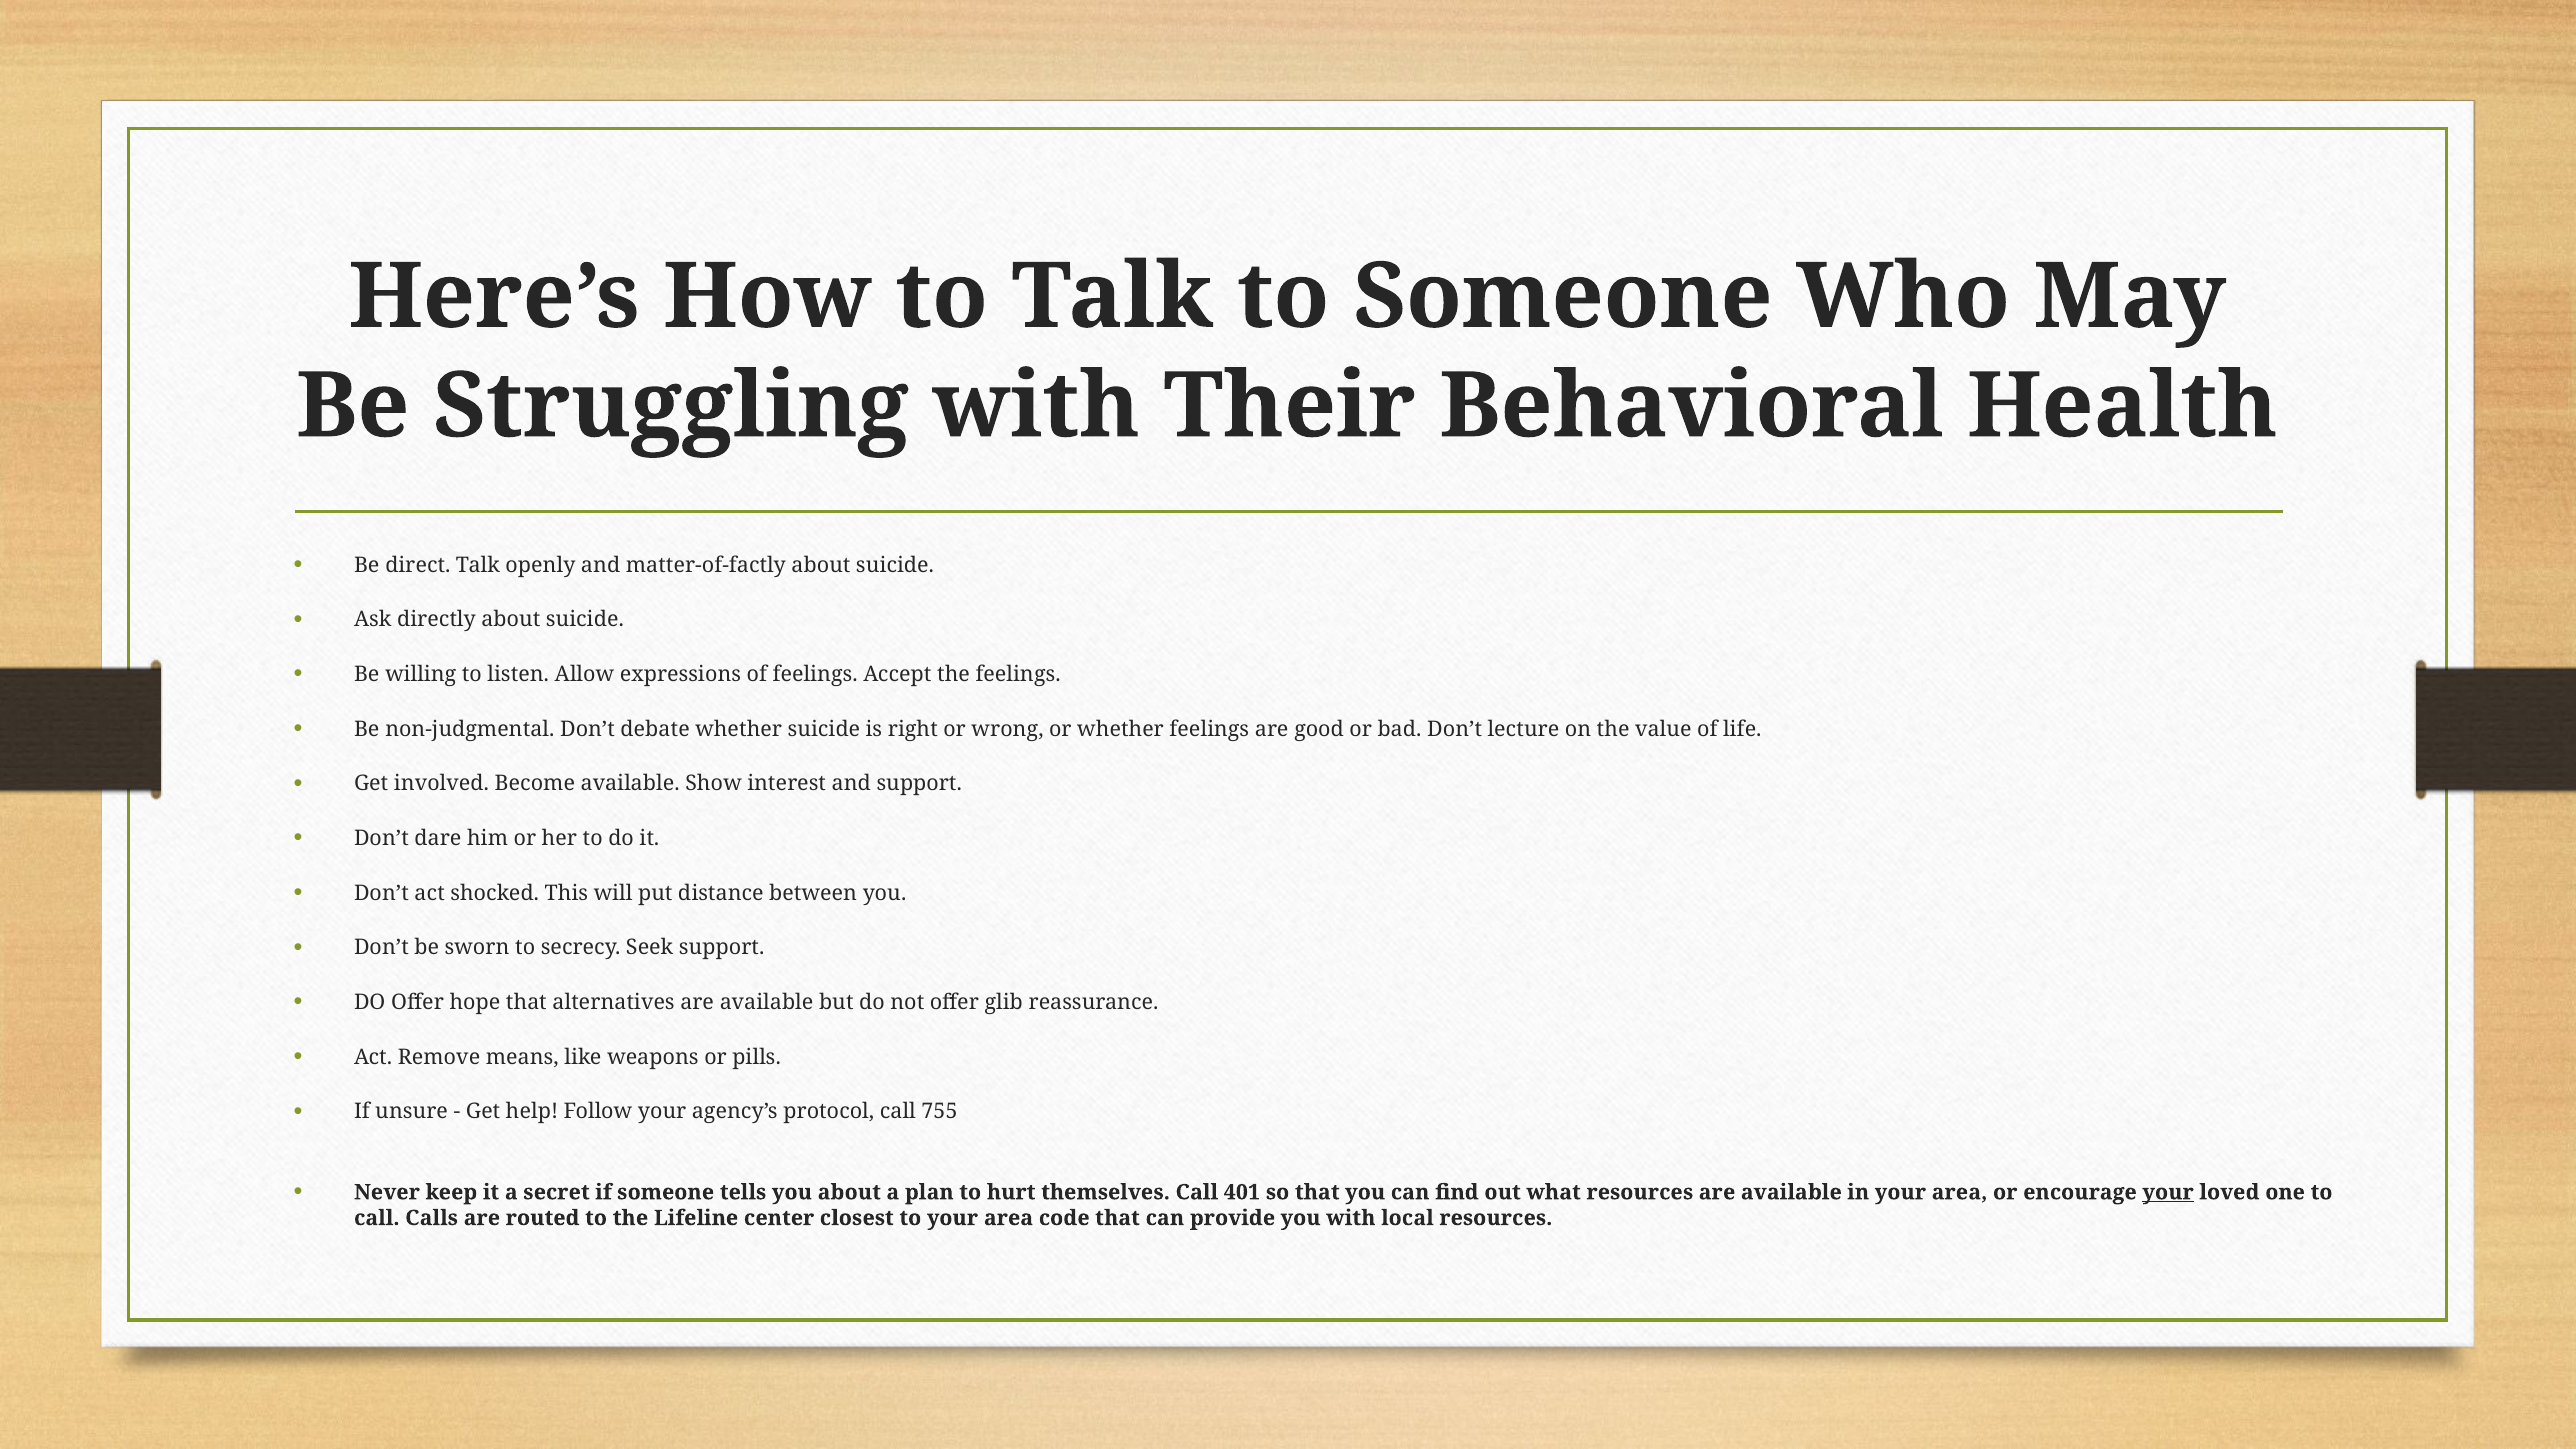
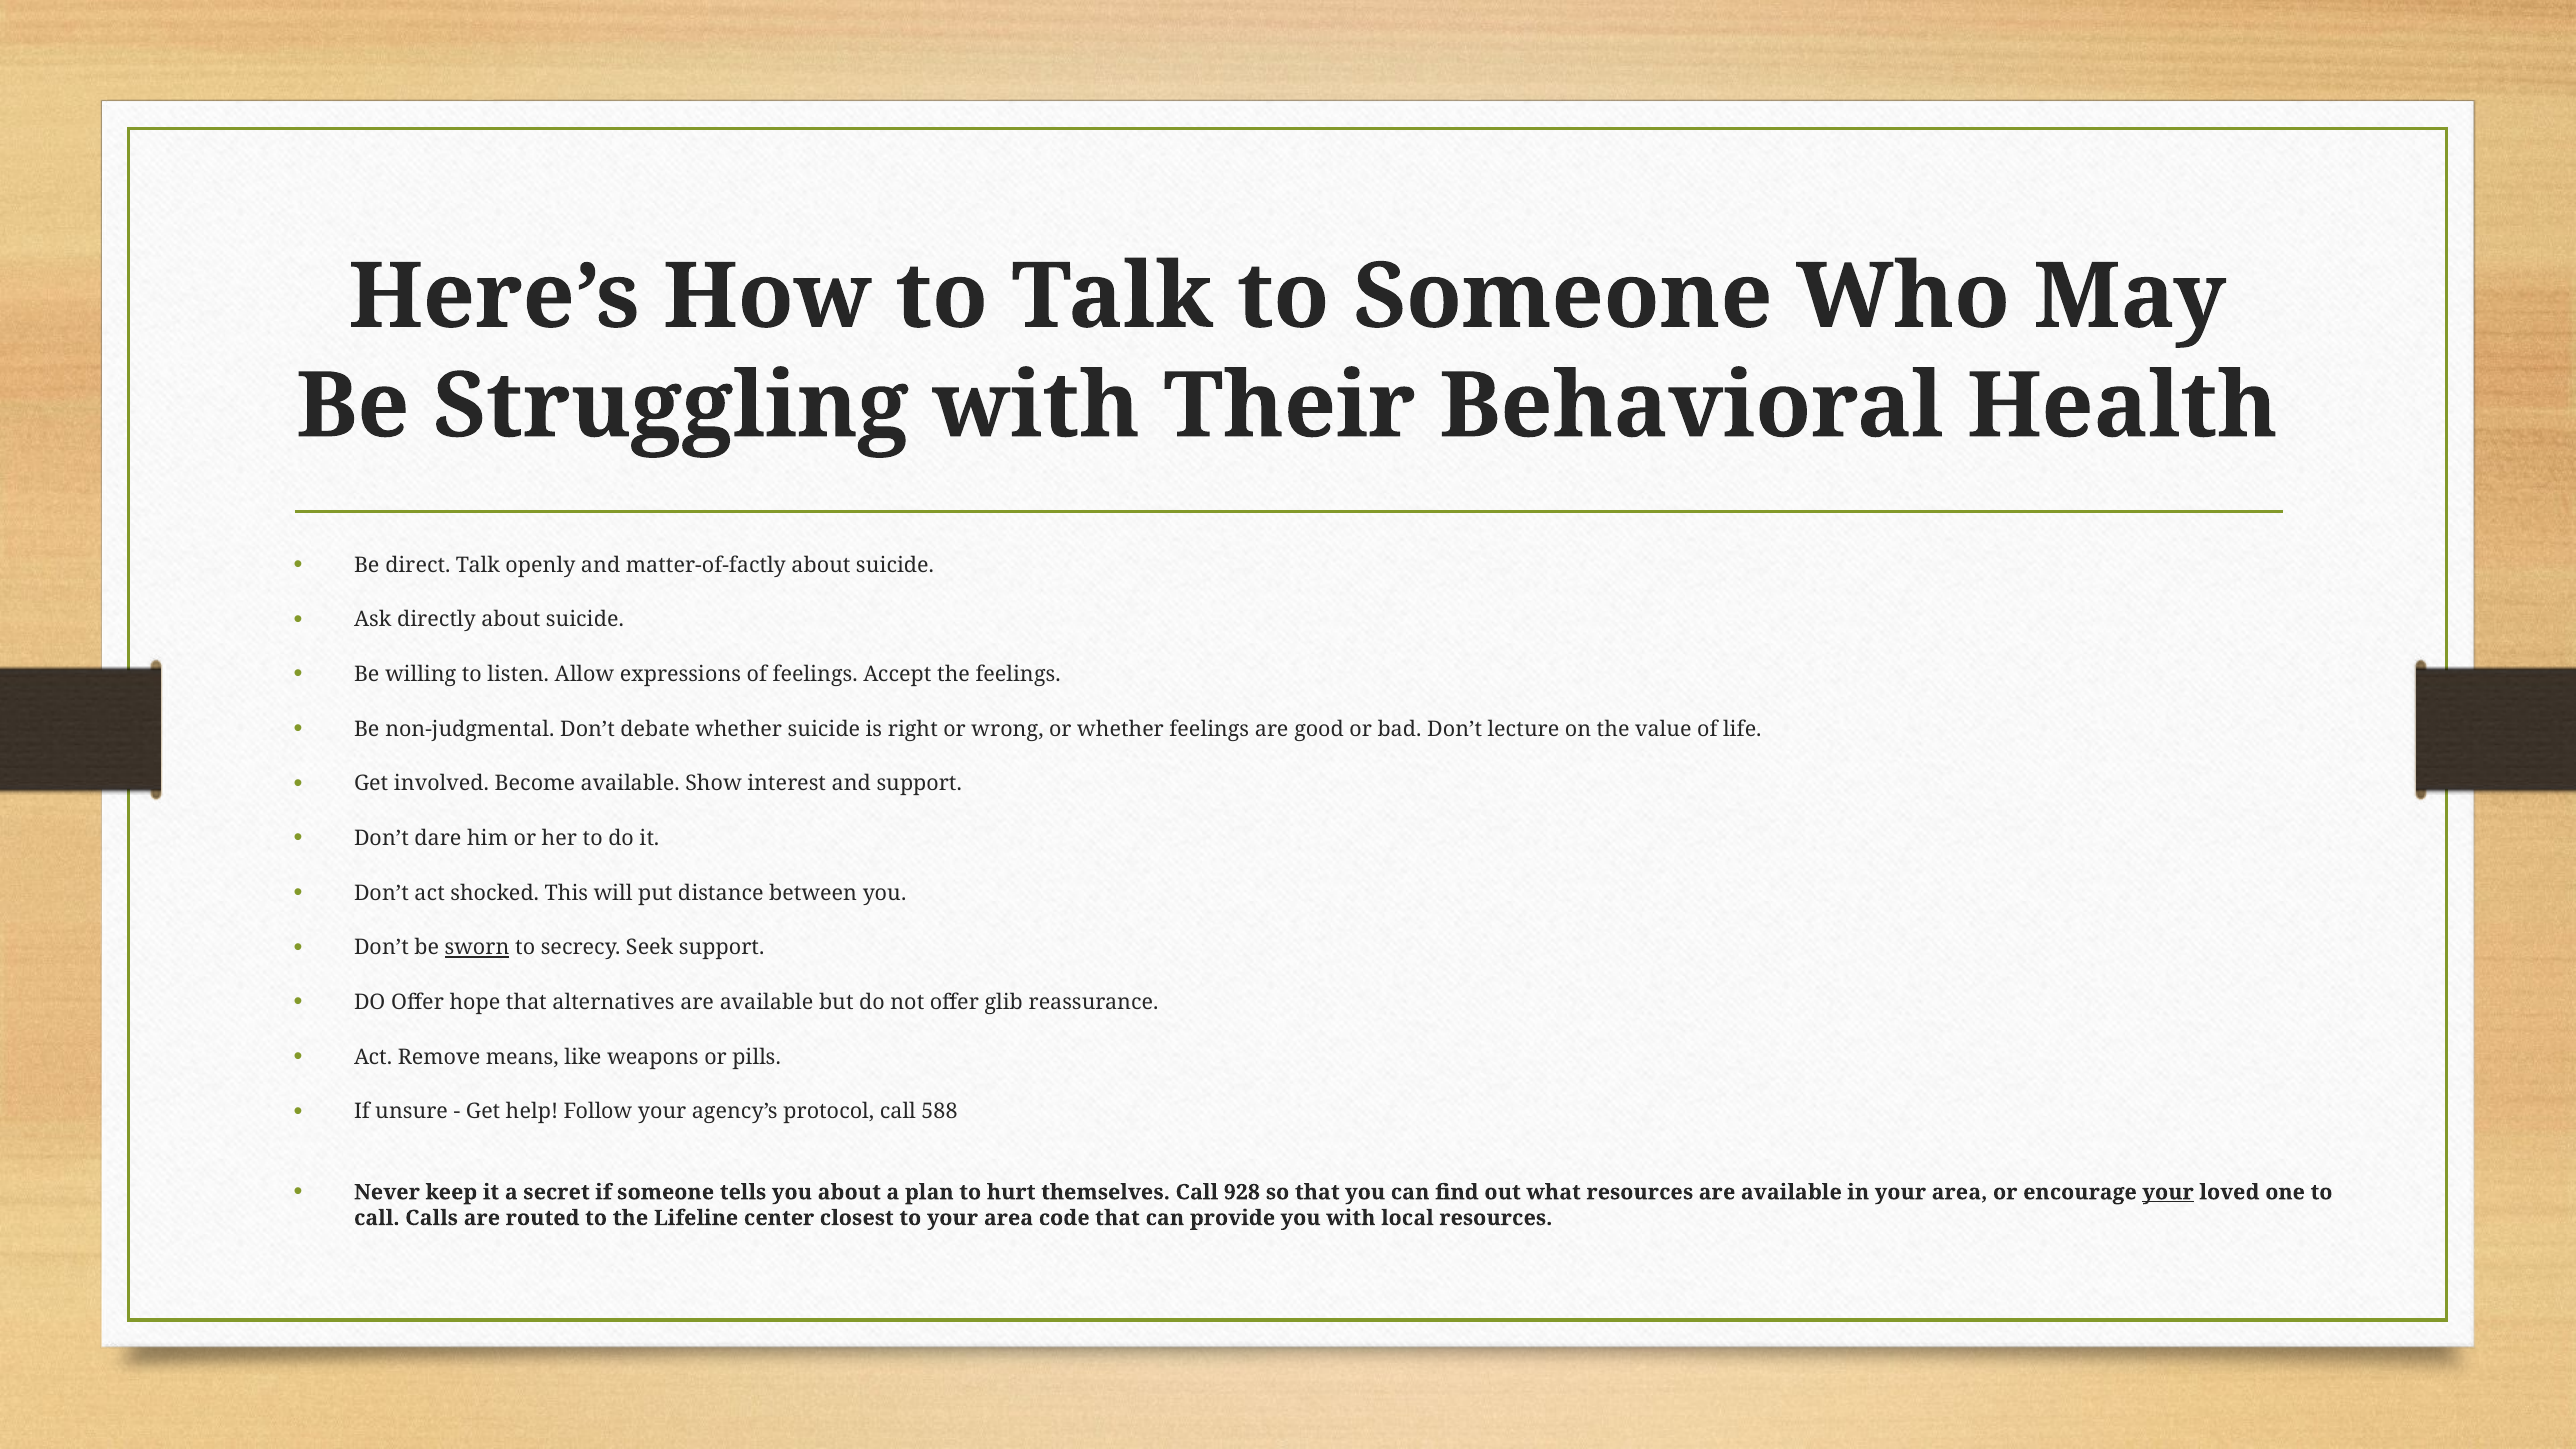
sworn underline: none -> present
755: 755 -> 588
401: 401 -> 928
